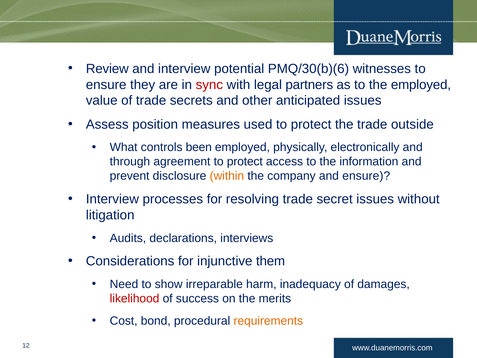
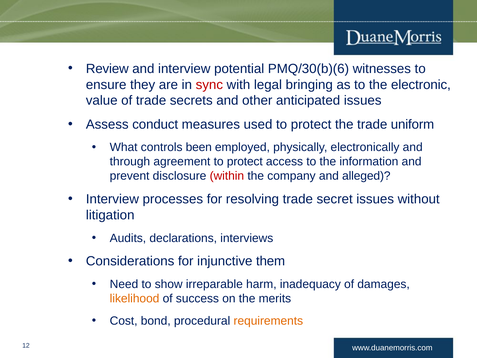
partners: partners -> bringing
the employed: employed -> electronic
position: position -> conduct
outside: outside -> uniform
within colour: orange -> red
and ensure: ensure -> alleged
likelihood colour: red -> orange
